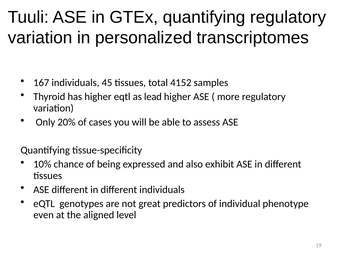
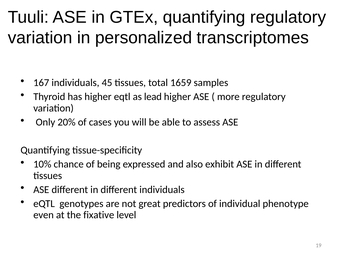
4152: 4152 -> 1659
aligned: aligned -> fixative
